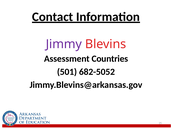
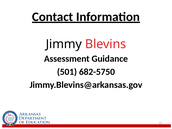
Jimmy colour: purple -> black
Countries: Countries -> Guidance
682-5052: 682-5052 -> 682-5750
